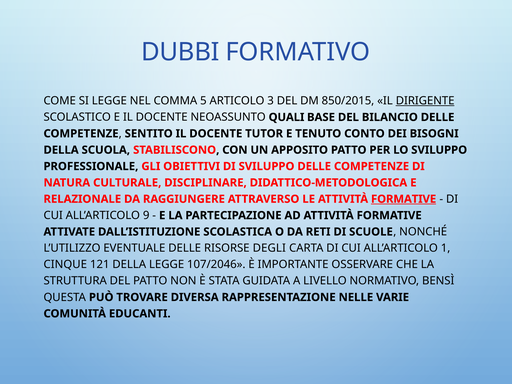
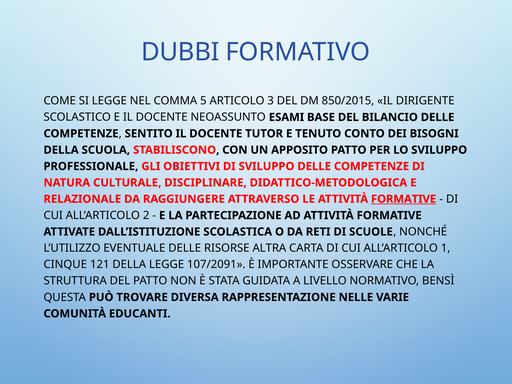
DIRIGENTE underline: present -> none
QUALI: QUALI -> ESAMI
9: 9 -> 2
DEGLI: DEGLI -> ALTRA
107/2046: 107/2046 -> 107/2091
